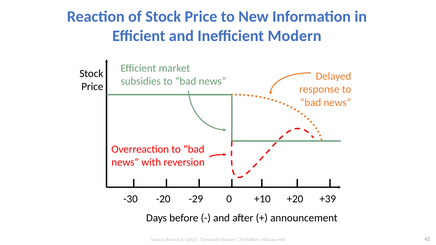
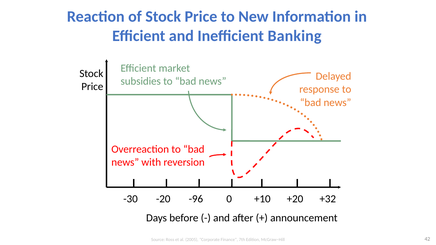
Modern: Modern -> Banking
-29: -29 -> -96
+39: +39 -> +32
